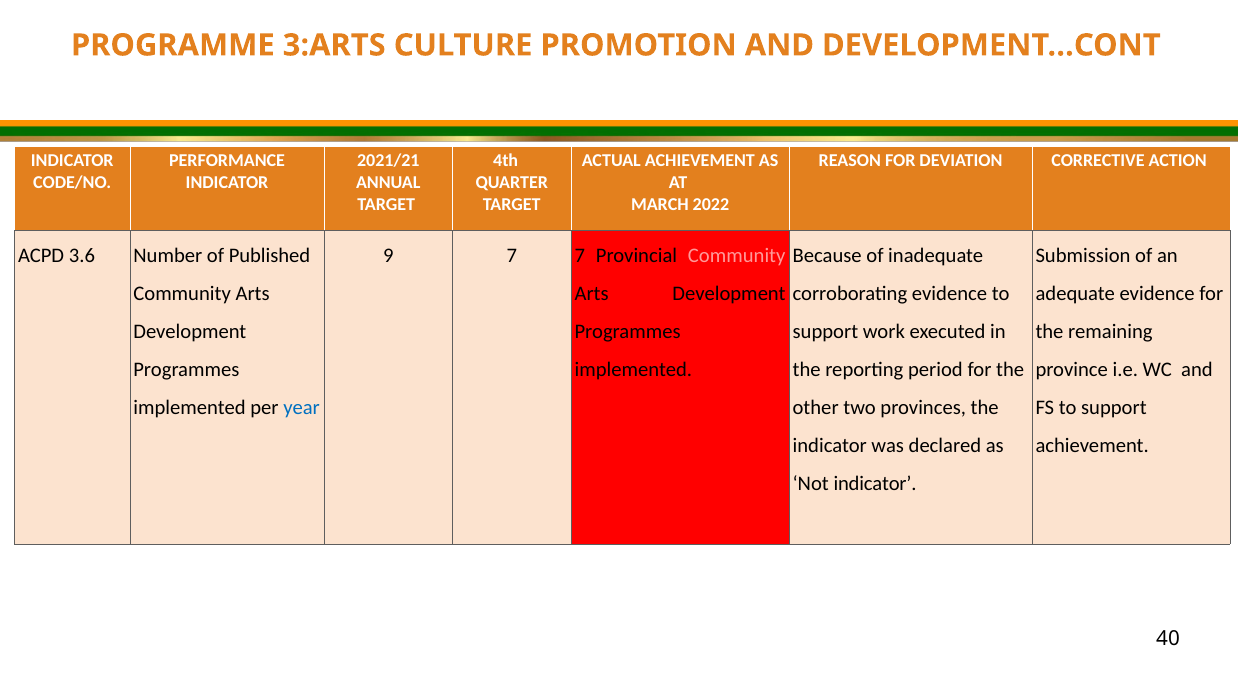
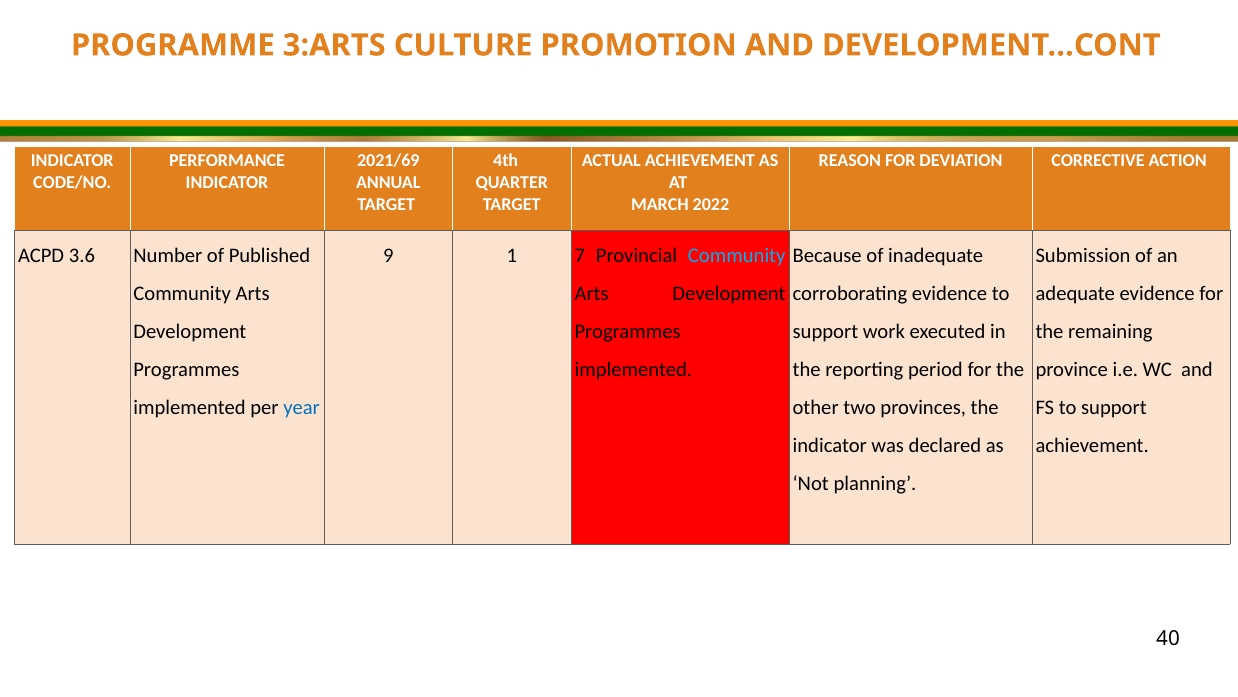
2021/21: 2021/21 -> 2021/69
9 7: 7 -> 1
Community at (737, 256) colour: pink -> light blue
Not indicator: indicator -> planning
